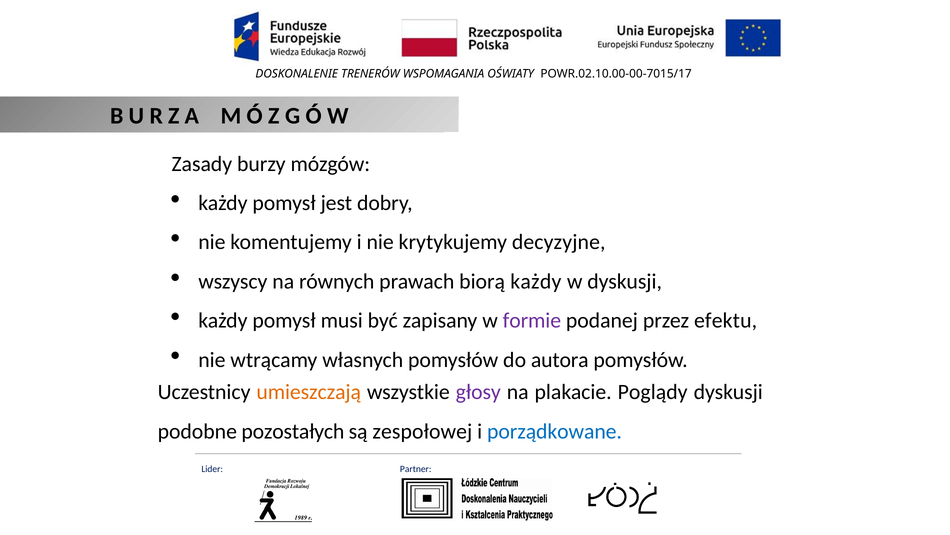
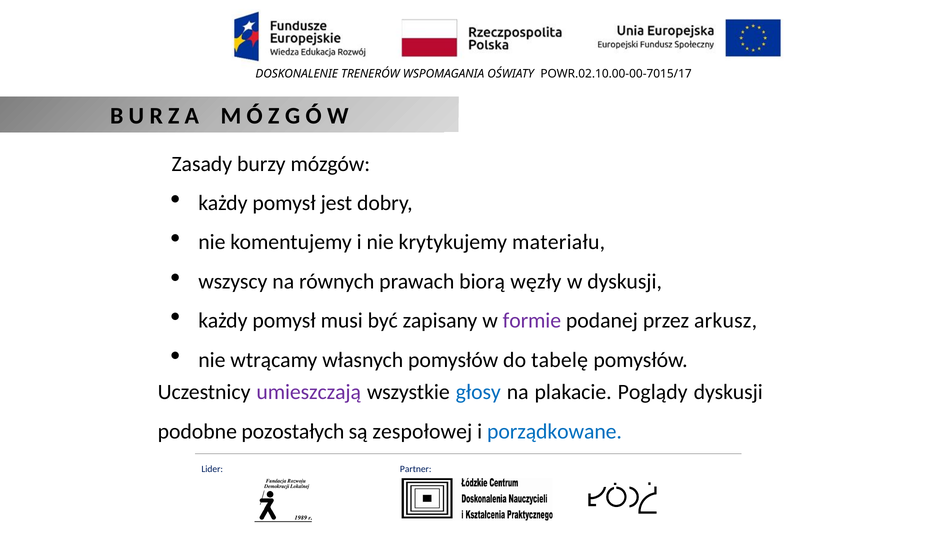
decyzyjne: decyzyjne -> materiału
każdy at (536, 281): każdy -> węzły
efektu: efektu -> arkusz
autora: autora -> tabelę
umieszczają colour: orange -> purple
głosy colour: purple -> blue
